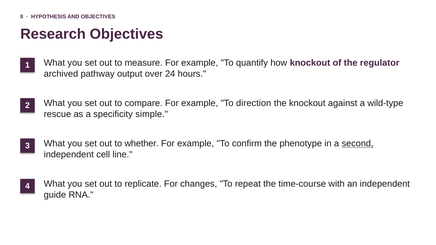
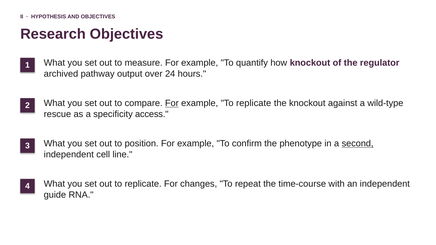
For at (172, 103) underline: none -> present
example To direction: direction -> replicate
simple: simple -> access
whether: whether -> position
